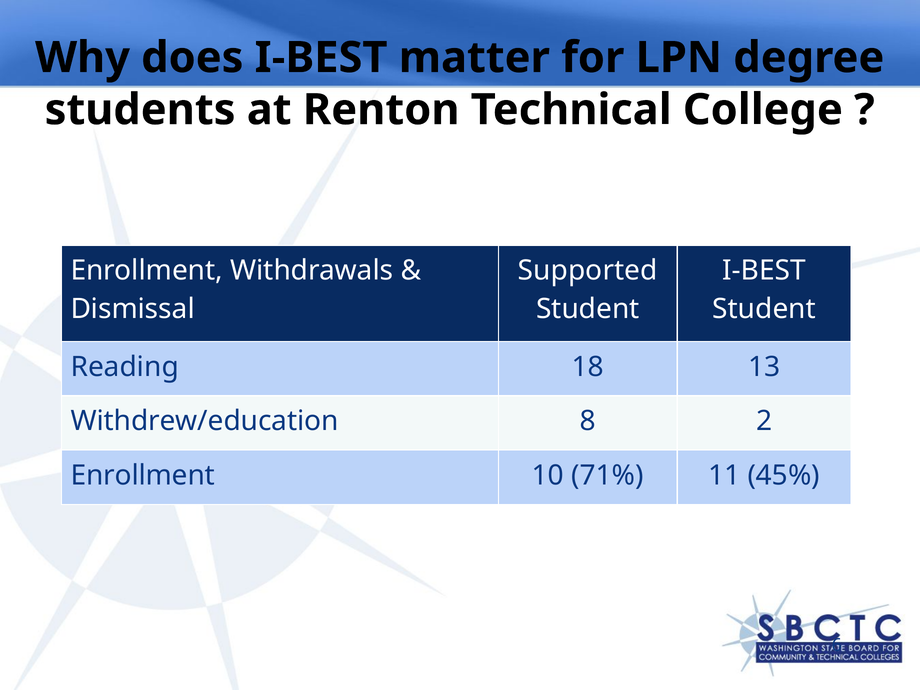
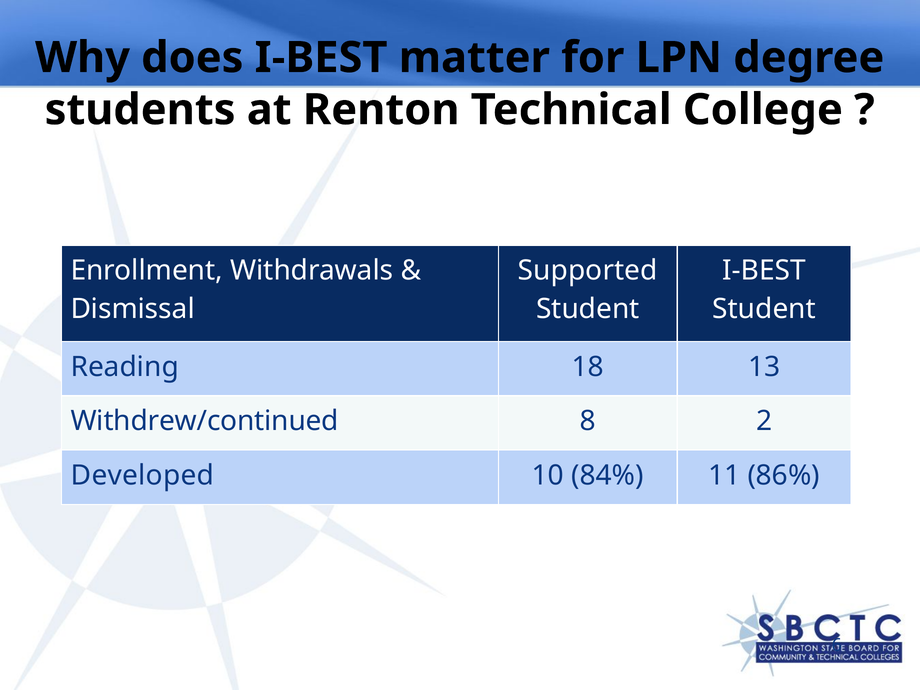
Withdrew/education: Withdrew/education -> Withdrew/continued
Enrollment at (143, 475): Enrollment -> Developed
71%: 71% -> 84%
45%: 45% -> 86%
